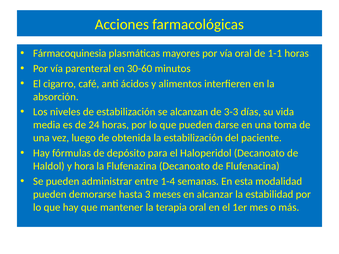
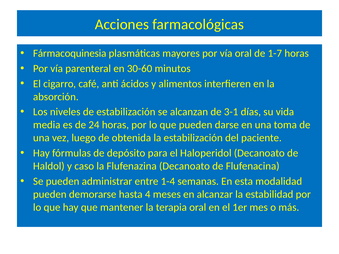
1-1: 1-1 -> 1-7
3-3: 3-3 -> 3-1
hora: hora -> caso
3: 3 -> 4
